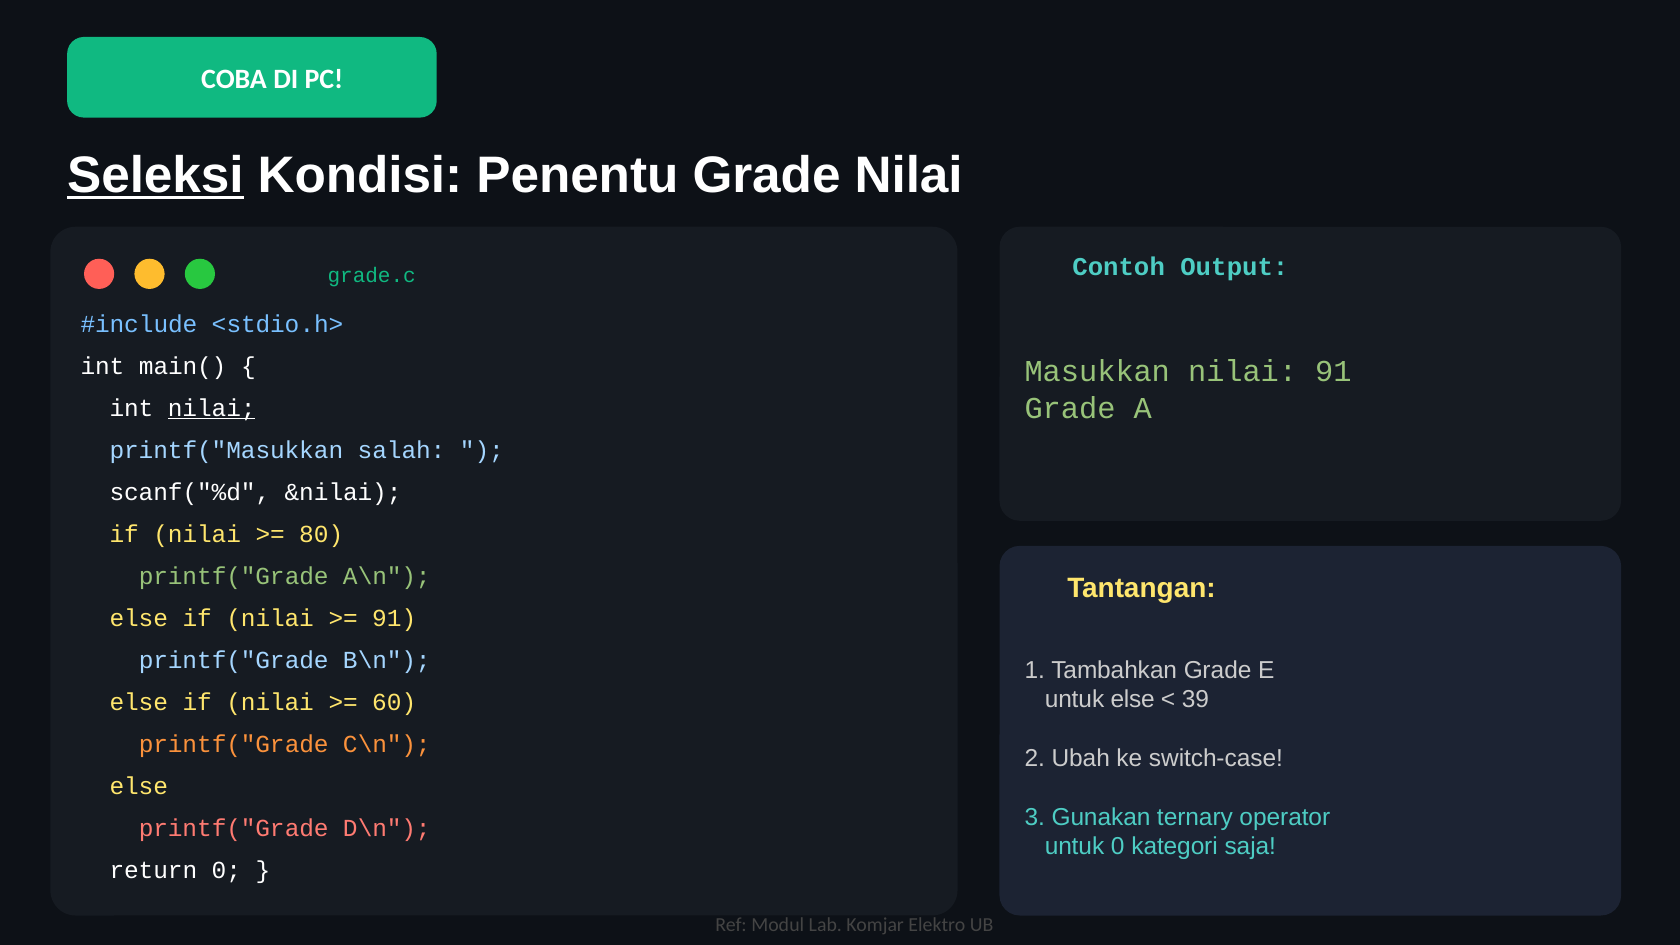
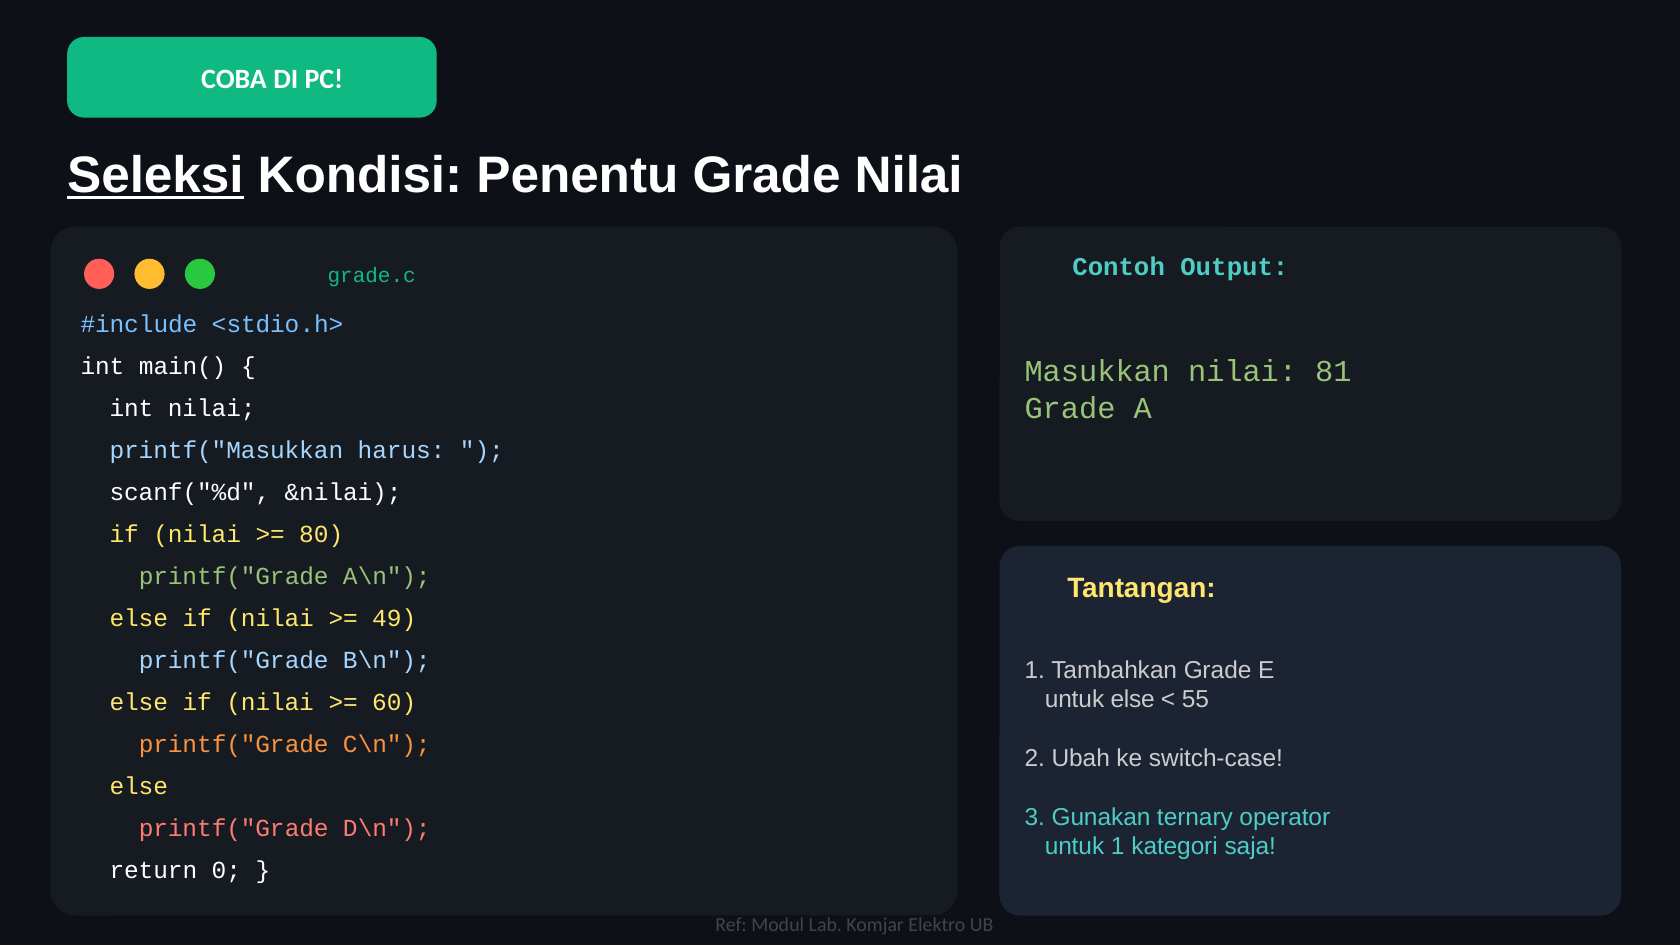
nilai 91: 91 -> 81
nilai at (212, 408) underline: present -> none
salah: salah -> harus
91 at (394, 618): 91 -> 49
39: 39 -> 55
untuk 0: 0 -> 1
